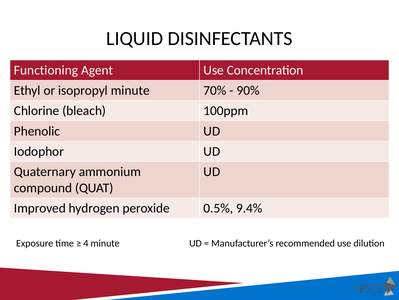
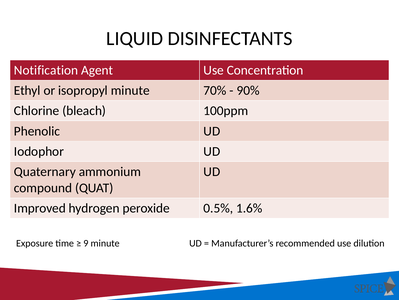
Functioning: Functioning -> Notification
9.4%: 9.4% -> 1.6%
4: 4 -> 9
